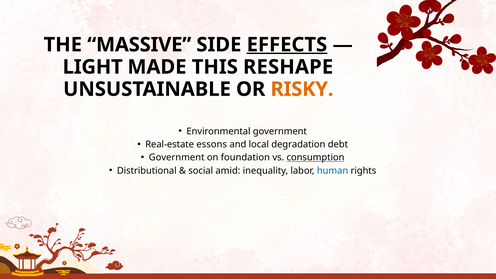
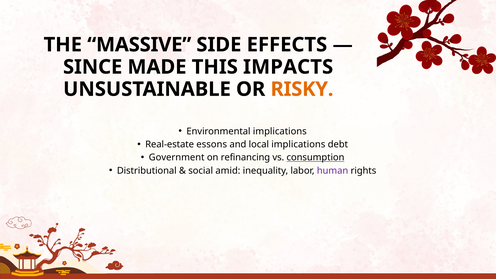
EFFECTS underline: present -> none
LIGHT: LIGHT -> SINCE
RESHAPE: RESHAPE -> IMPACTS
Environmental government: government -> implications
local degradation: degradation -> implications
foundation: foundation -> refinancing
human colour: blue -> purple
